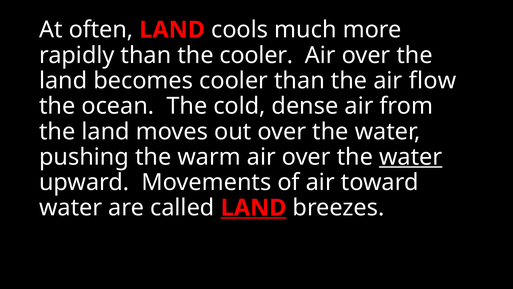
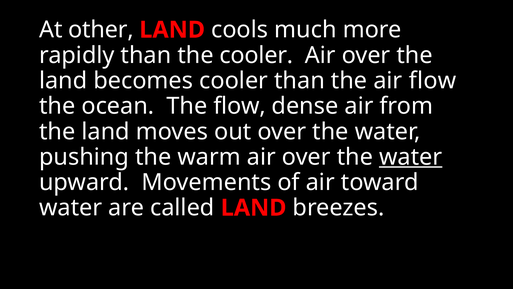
often: often -> other
The cold: cold -> flow
LAND at (254, 208) underline: present -> none
